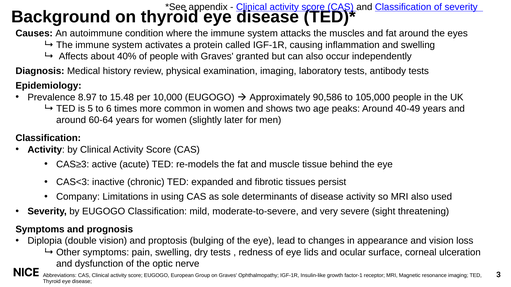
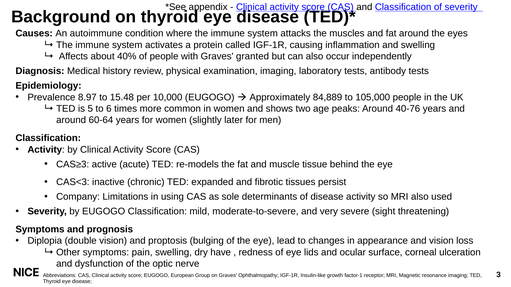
90,586: 90,586 -> 84,889
40-49: 40-49 -> 40-76
dry tests: tests -> have
